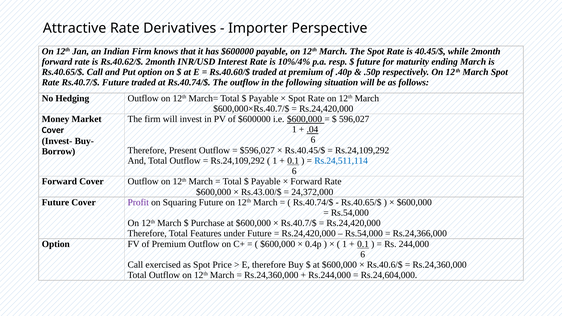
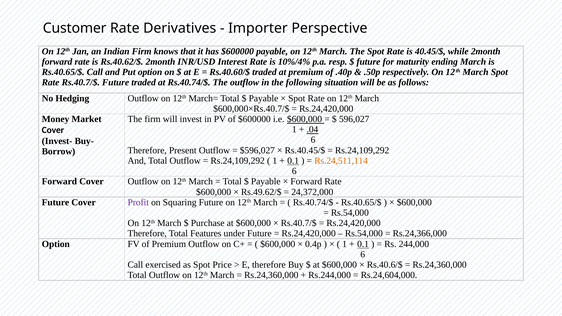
Attractive: Attractive -> Customer
Rs.24,511,114 colour: blue -> orange
Rs.43.00/$: Rs.43.00/$ -> Rs.49.62/$
